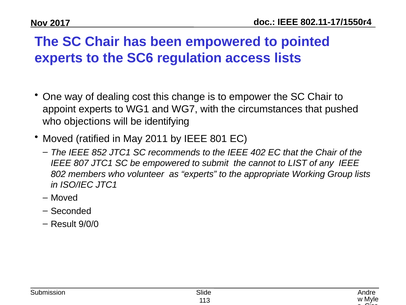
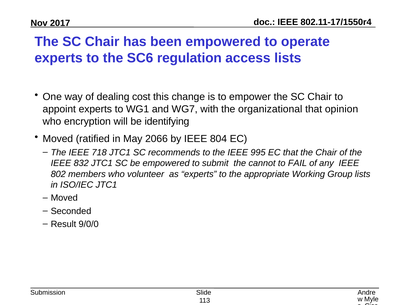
pointed: pointed -> operate
circumstances: circumstances -> organizational
pushed: pushed -> opinion
objections: objections -> encryption
2011: 2011 -> 2066
801: 801 -> 804
852: 852 -> 718
402: 402 -> 995
807: 807 -> 832
LIST: LIST -> FAIL
